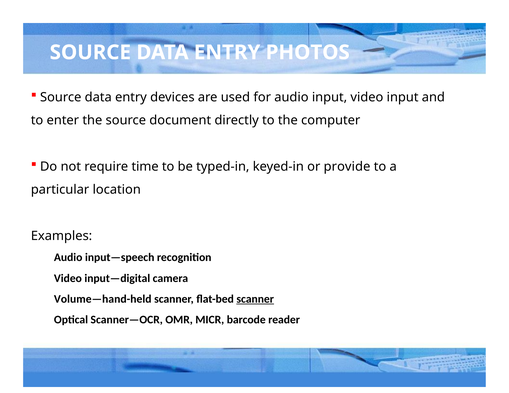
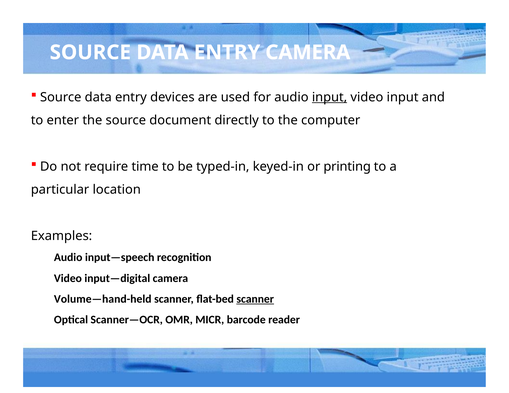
ENTRY PHOTOS: PHOTOS -> CAMERA
input at (330, 97) underline: none -> present
provide: provide -> printing
